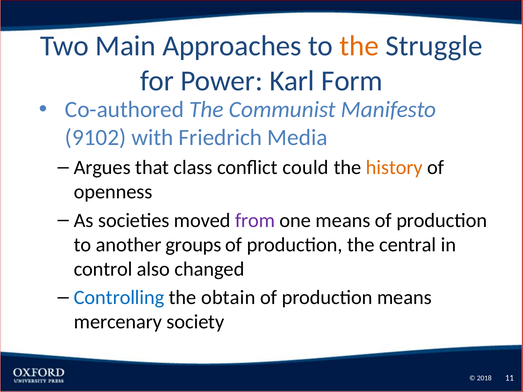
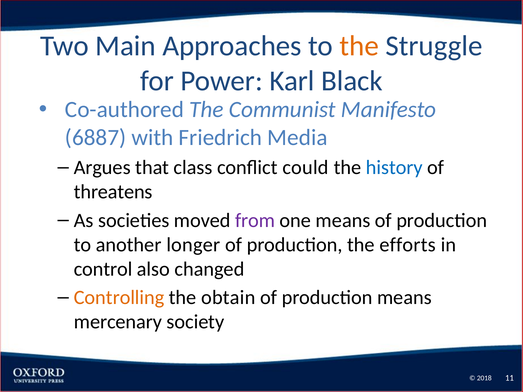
Form: Form -> Black
9102: 9102 -> 6887
history colour: orange -> blue
openness: openness -> threatens
groups: groups -> longer
central: central -> efforts
Controlling colour: blue -> orange
